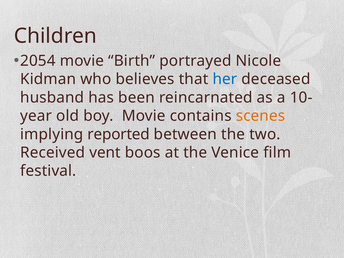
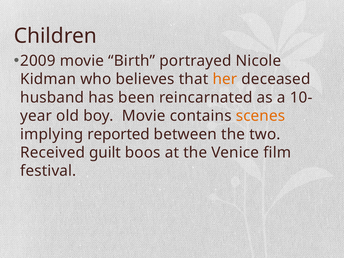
2054: 2054 -> 2009
her colour: blue -> orange
vent: vent -> guilt
